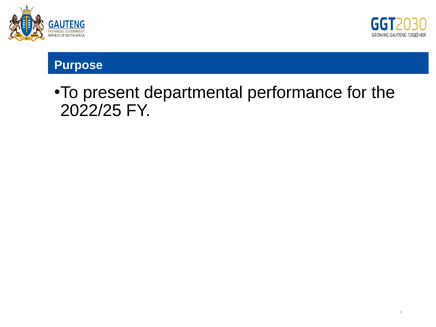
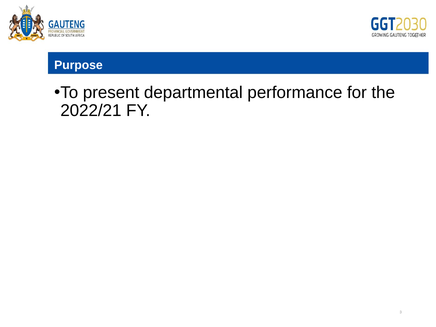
2022/25: 2022/25 -> 2022/21
